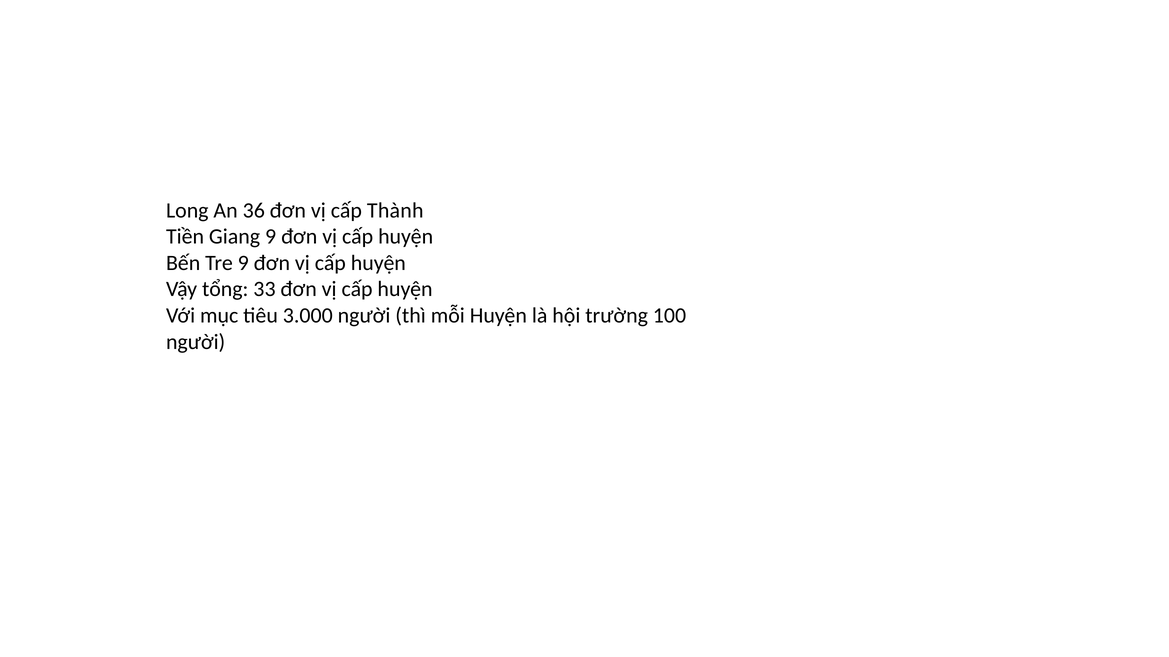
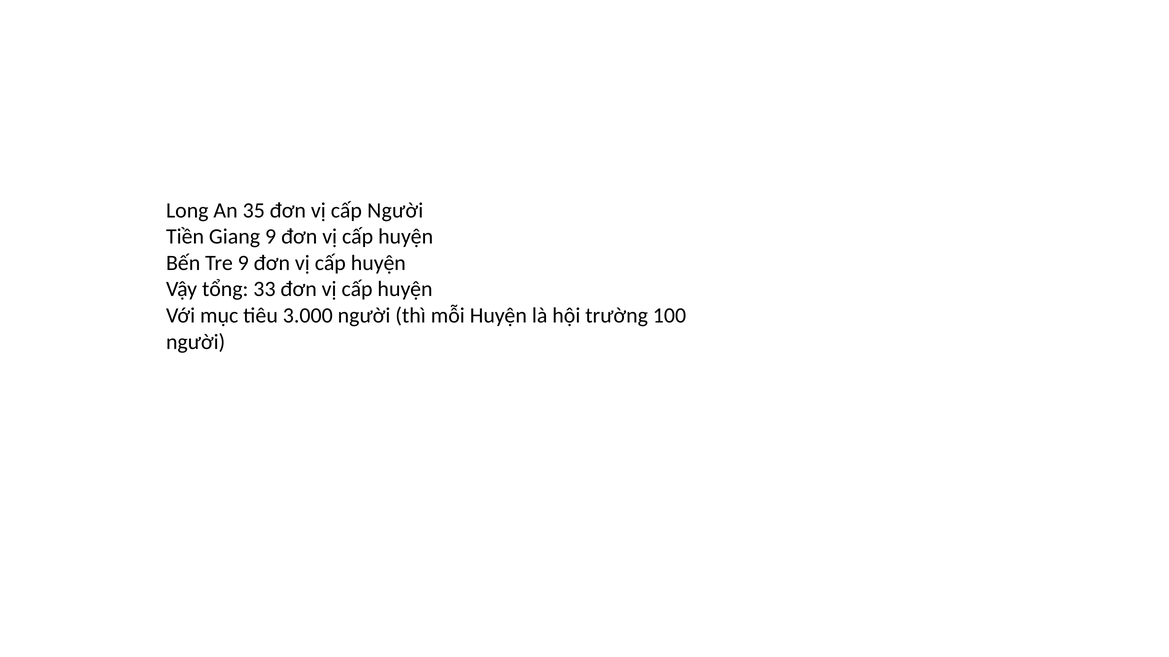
36: 36 -> 35
cấp Thành: Thành -> Người
